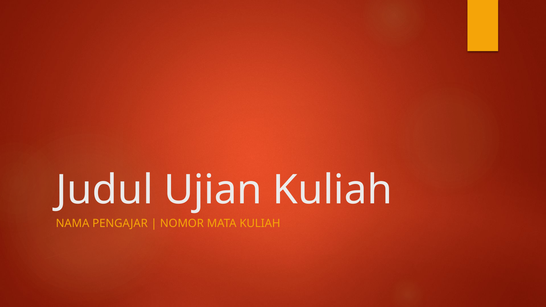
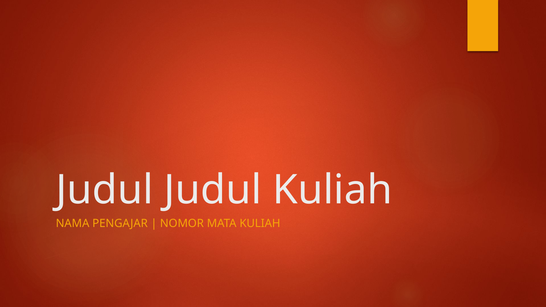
Judul Ujian: Ujian -> Judul
